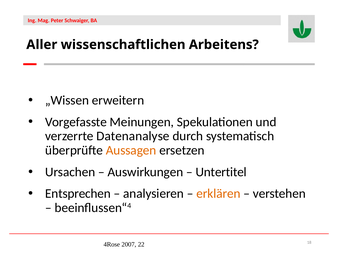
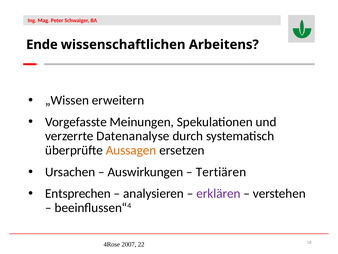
Aller: Aller -> Ende
Untertitel: Untertitel -> Tertiären
erklären colour: orange -> purple
